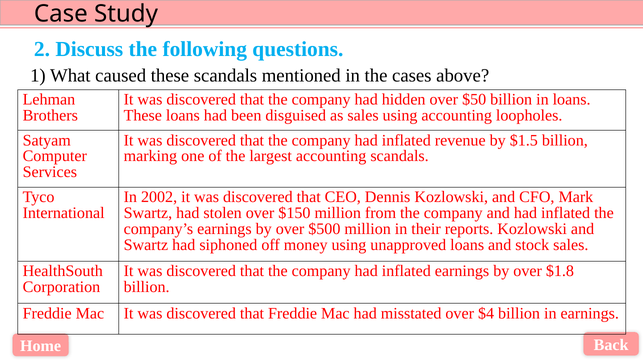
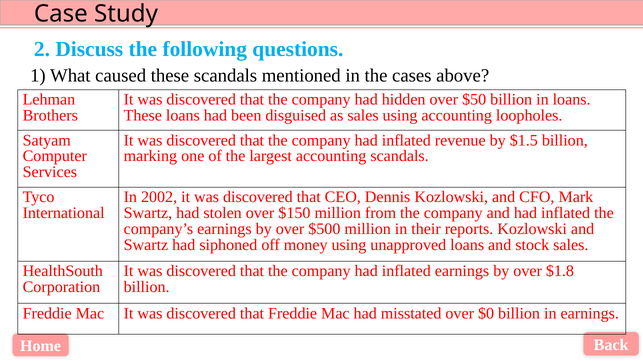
$4: $4 -> $0
